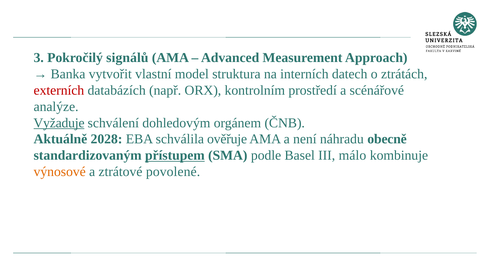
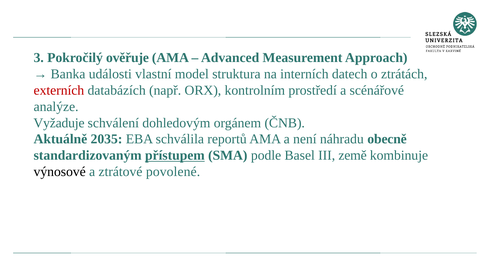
signálů: signálů -> ověřuje
vytvořit: vytvořit -> události
Vyžaduje underline: present -> none
2028: 2028 -> 2035
ověřuje: ověřuje -> reportů
málo: málo -> země
výnosové colour: orange -> black
